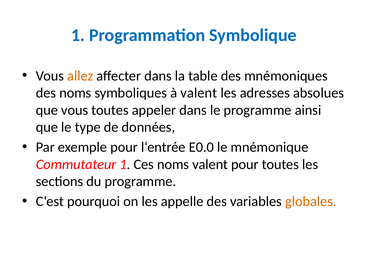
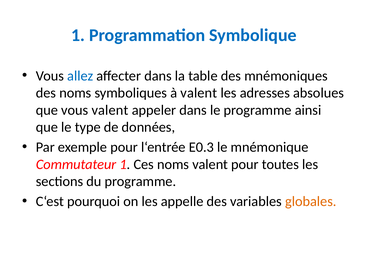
allez colour: orange -> blue
vous toutes: toutes -> valent
E0.0: E0.0 -> E0.3
